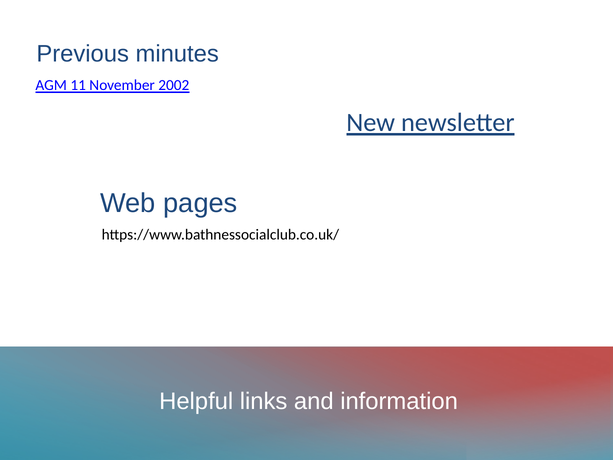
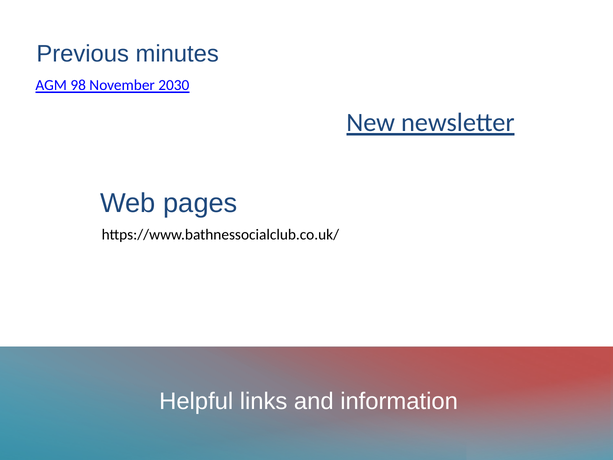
11: 11 -> 98
2002: 2002 -> 2030
